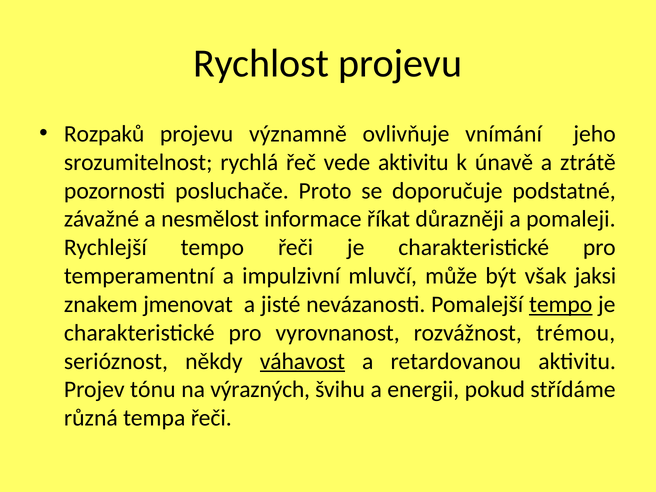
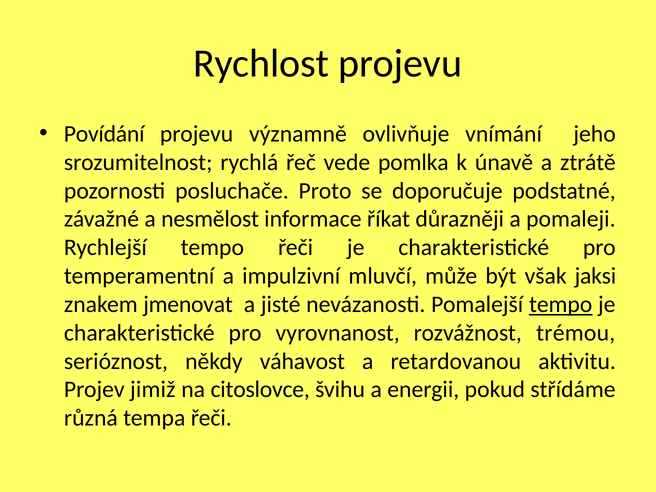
Rozpaků: Rozpaků -> Povídání
vede aktivitu: aktivitu -> pomlka
váhavost underline: present -> none
tónu: tónu -> jimiž
výrazných: výrazných -> citoslovce
